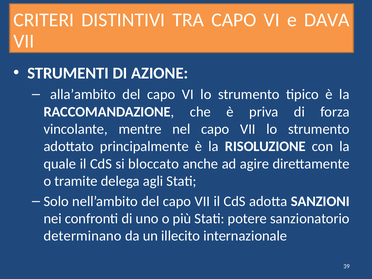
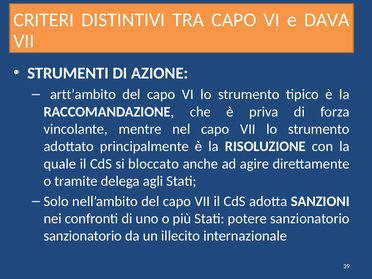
alla’ambito: alla’ambito -> artt’ambito
determinano at (83, 236): determinano -> sanzionatorio
